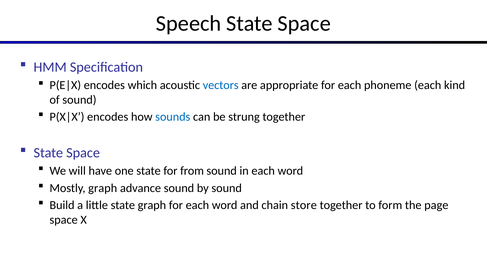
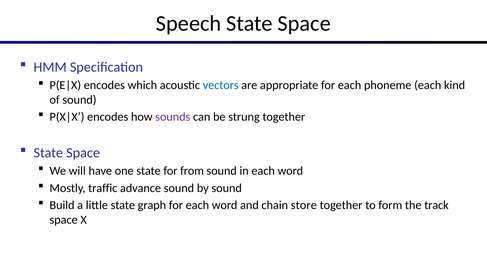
sounds colour: blue -> purple
Mostly graph: graph -> traffic
page: page -> track
